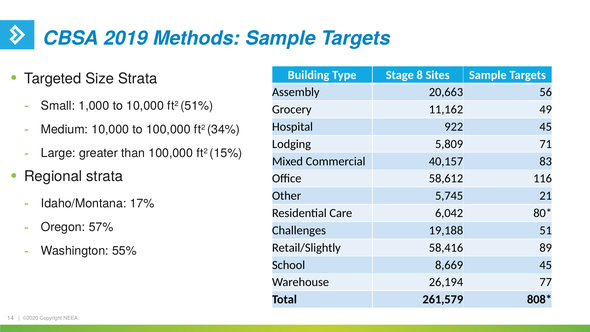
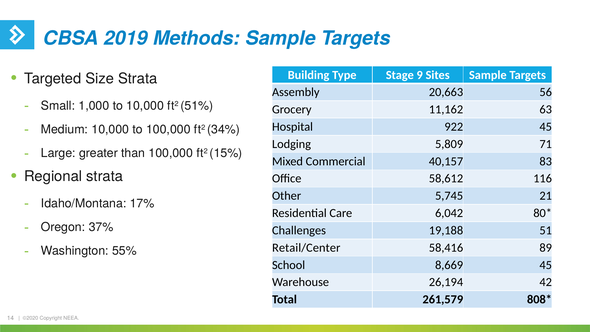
8: 8 -> 9
49: 49 -> 63
57%: 57% -> 37%
Retail/Slightly: Retail/Slightly -> Retail/Center
77: 77 -> 42
